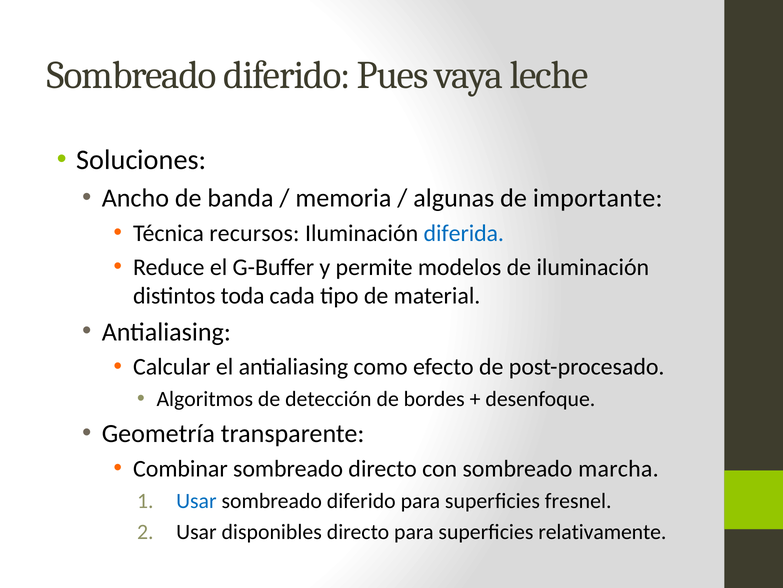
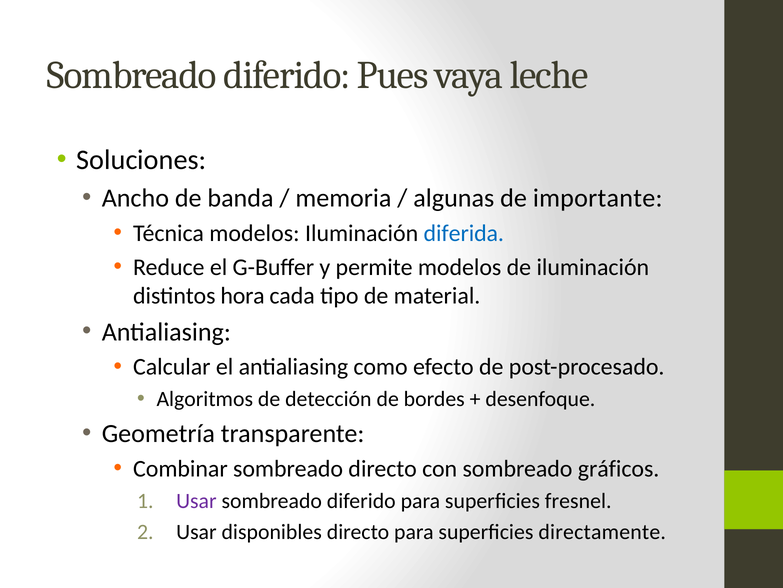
Técnica recursos: recursos -> modelos
toda: toda -> hora
marcha: marcha -> gráficos
Usar at (196, 500) colour: blue -> purple
relativamente: relativamente -> directamente
